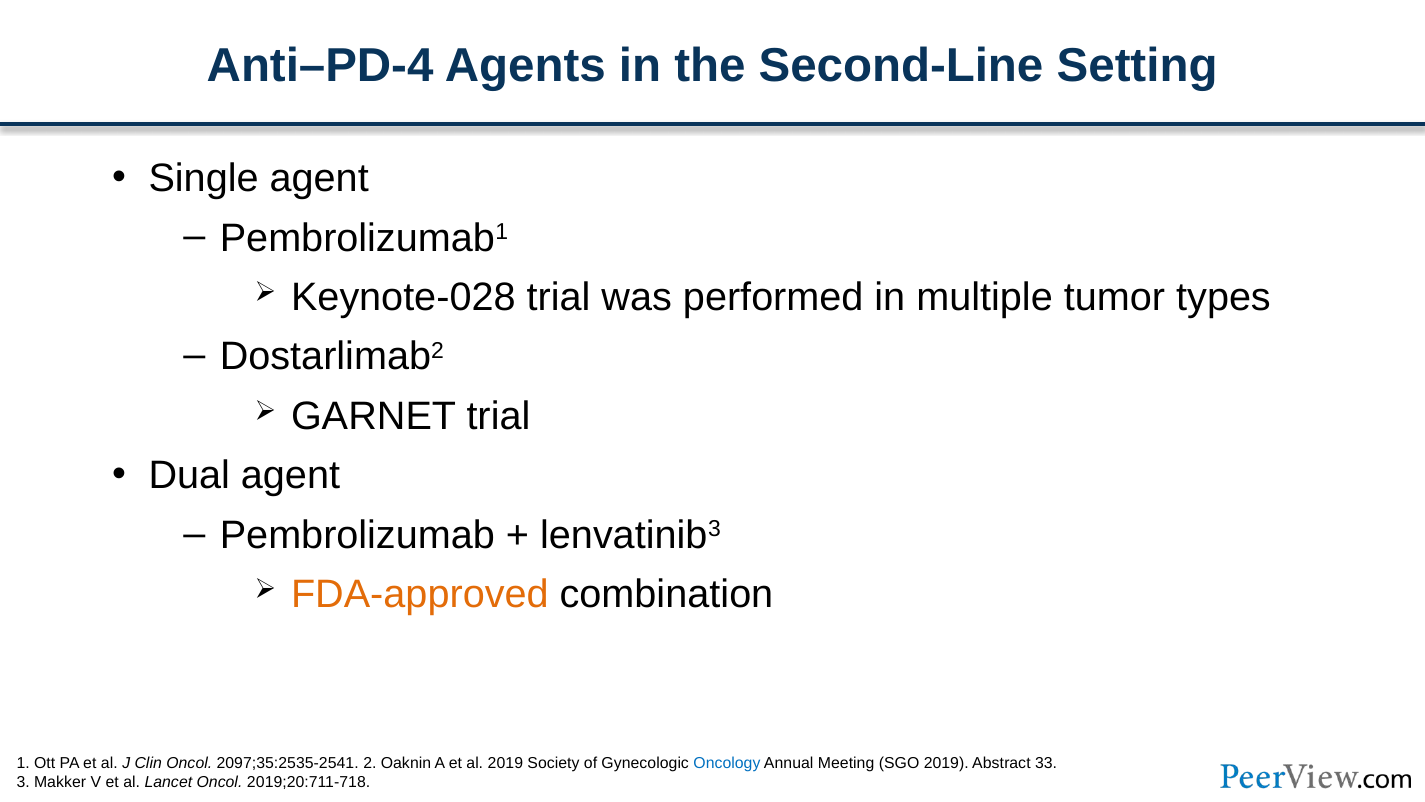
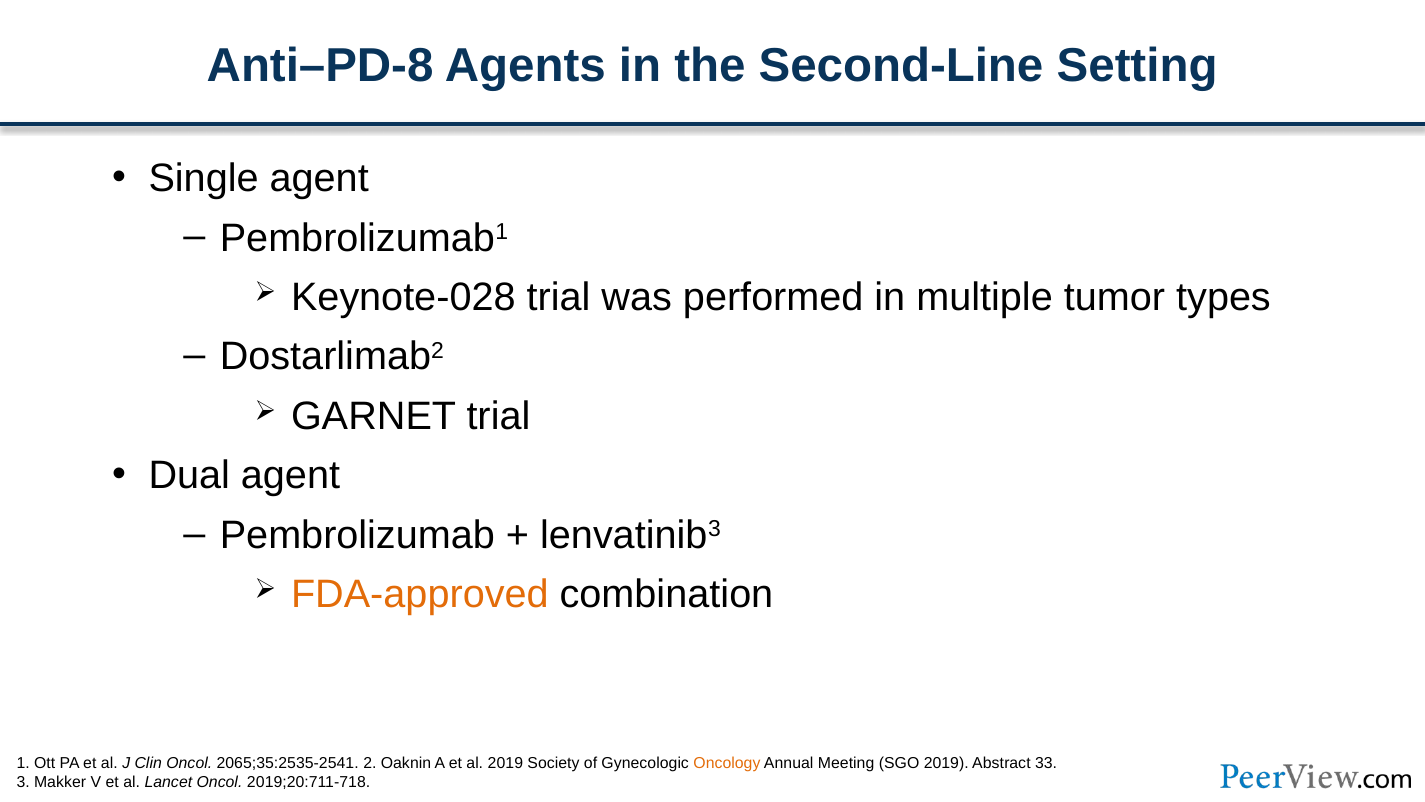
Anti–PD-4: Anti–PD-4 -> Anti–PD-8
2097;35:2535-2541: 2097;35:2535-2541 -> 2065;35:2535-2541
Oncology colour: blue -> orange
